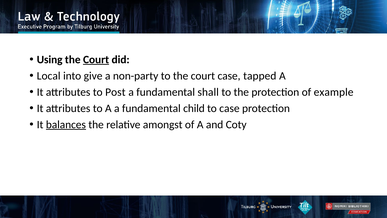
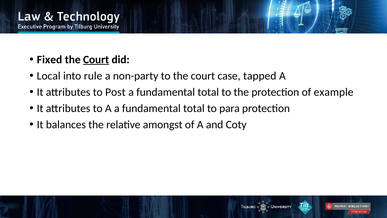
Using: Using -> Fixed
give: give -> rule
shall at (208, 92): shall -> total
A a fundamental child: child -> total
to case: case -> para
balances underline: present -> none
